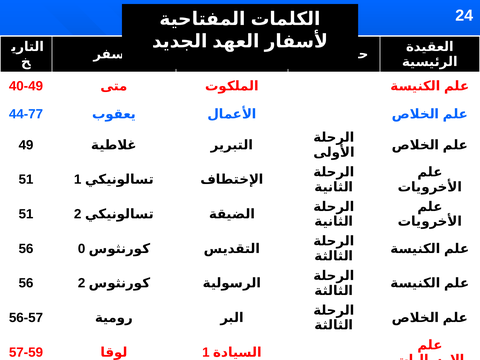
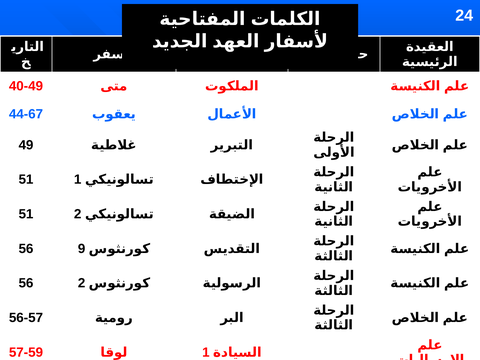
44-77: 44-77 -> 44-67
0: 0 -> 9
